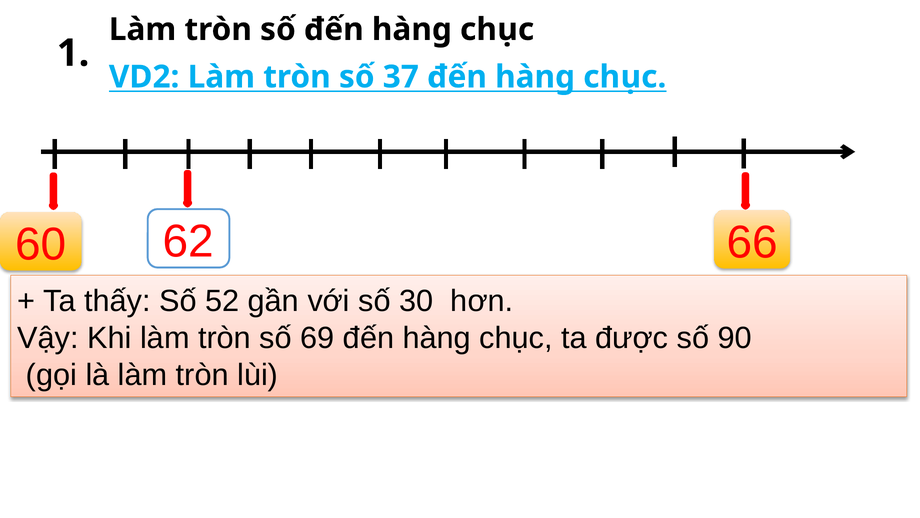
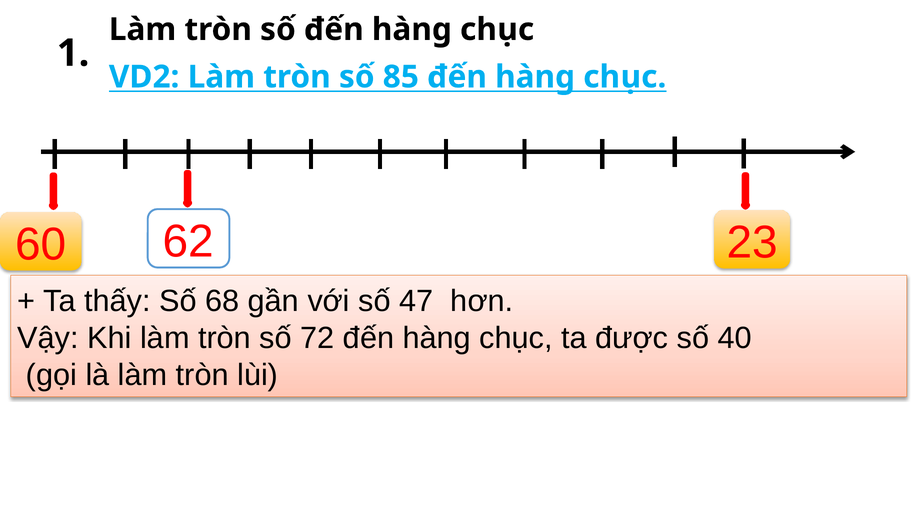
37: 37 -> 85
66: 66 -> 23
52: 52 -> 68
30: 30 -> 47
69: 69 -> 72
90: 90 -> 40
